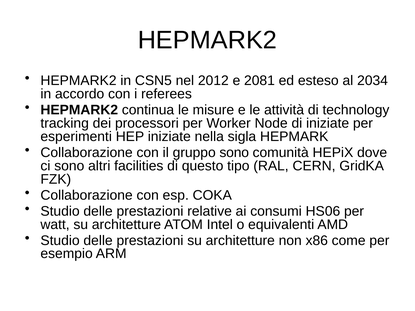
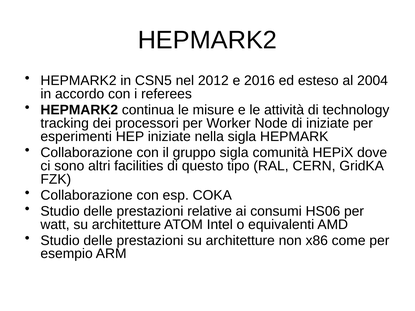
2081: 2081 -> 2016
2034: 2034 -> 2004
gruppo sono: sono -> sigla
